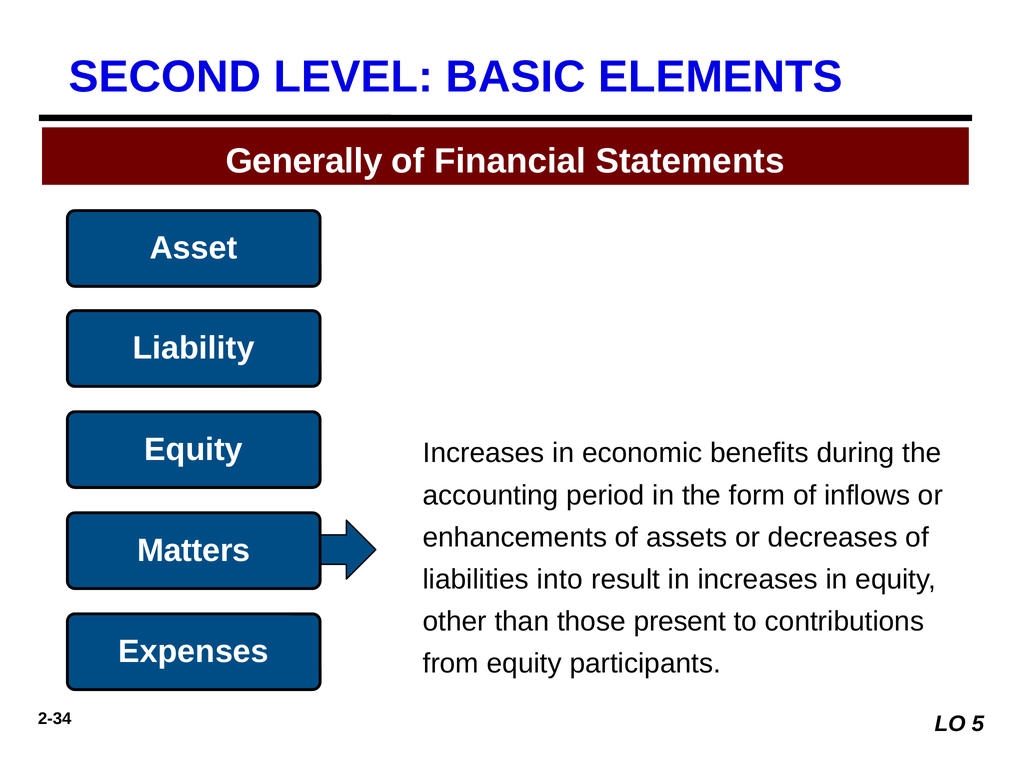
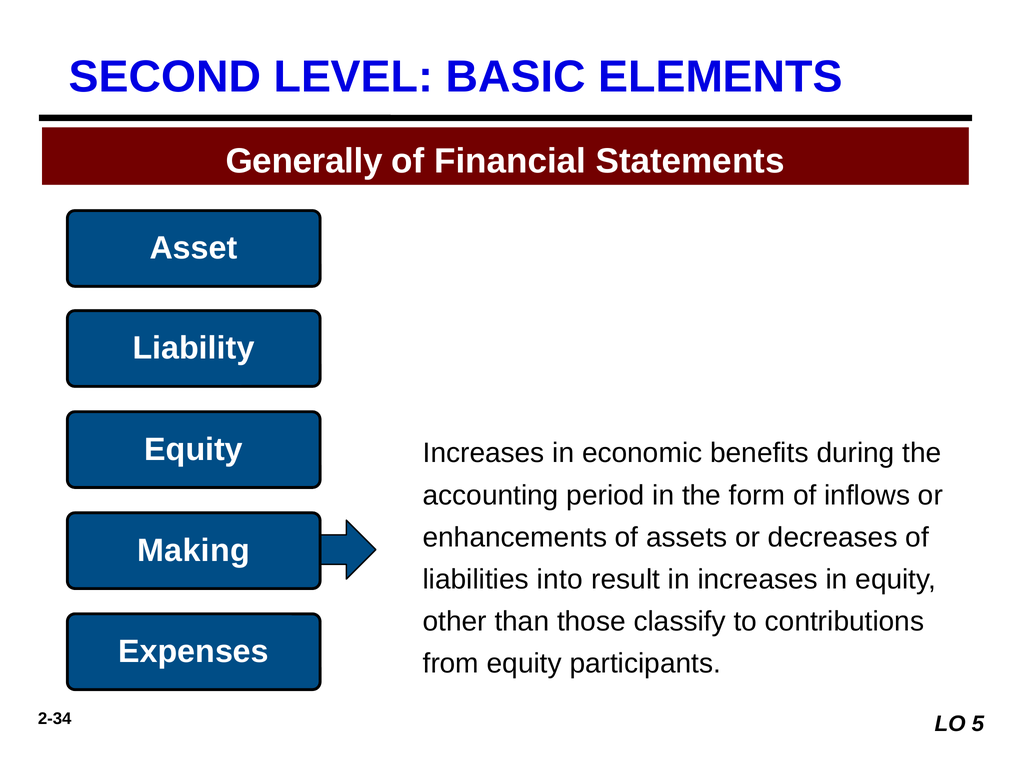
Matters: Matters -> Making
present: present -> classify
